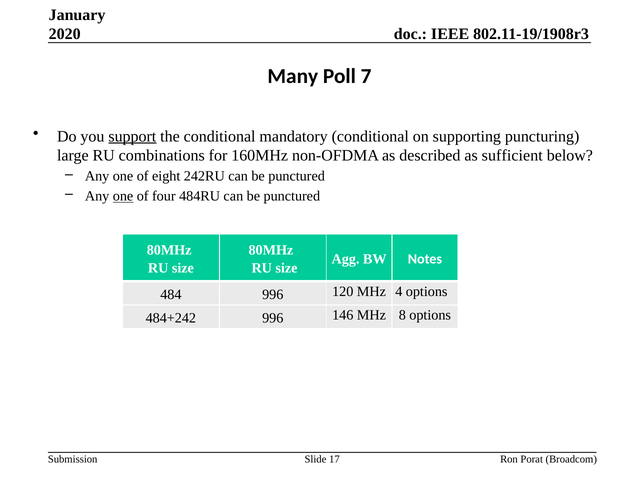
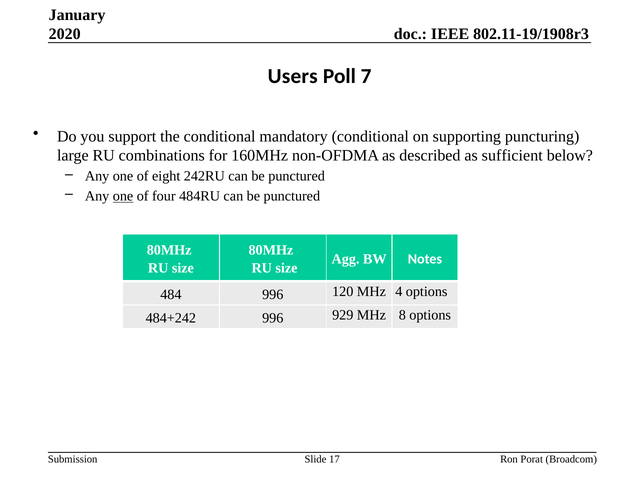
Many: Many -> Users
support underline: present -> none
146: 146 -> 929
